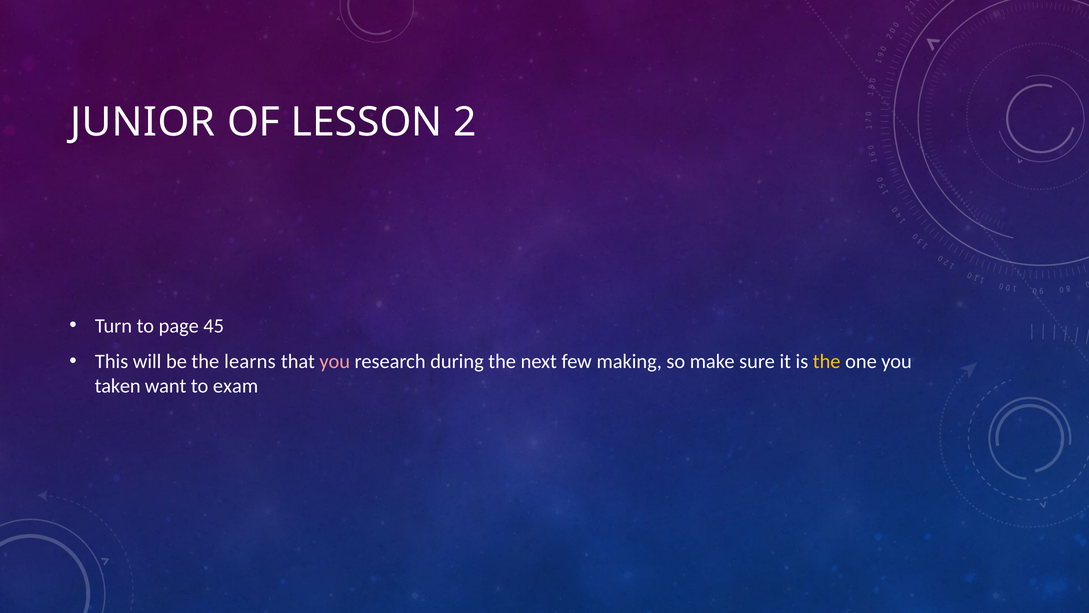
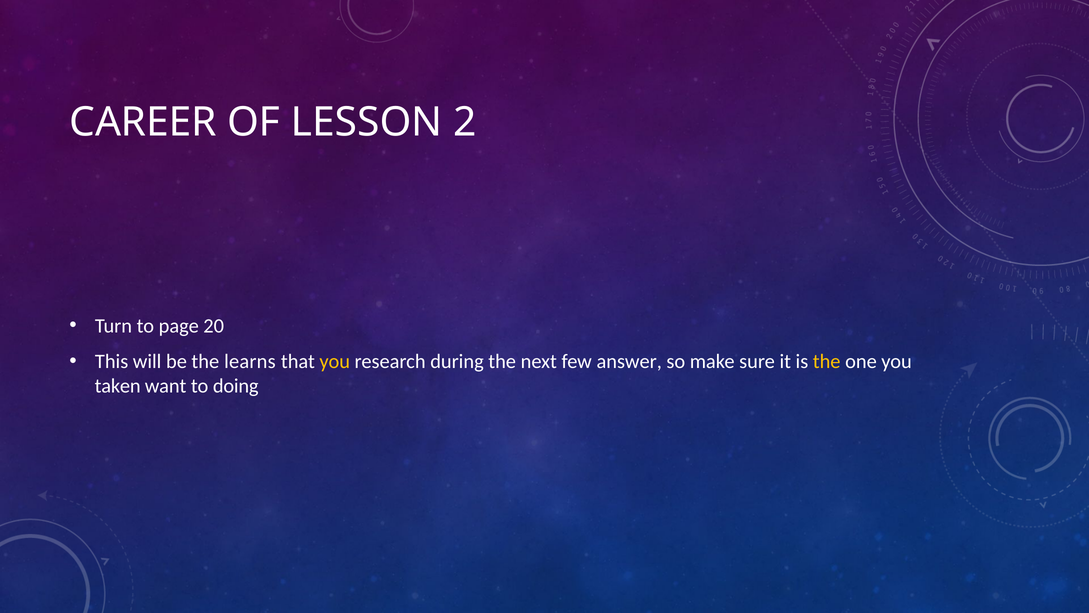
JUNIOR: JUNIOR -> CAREER
45: 45 -> 20
you at (335, 361) colour: pink -> yellow
making: making -> answer
exam: exam -> doing
